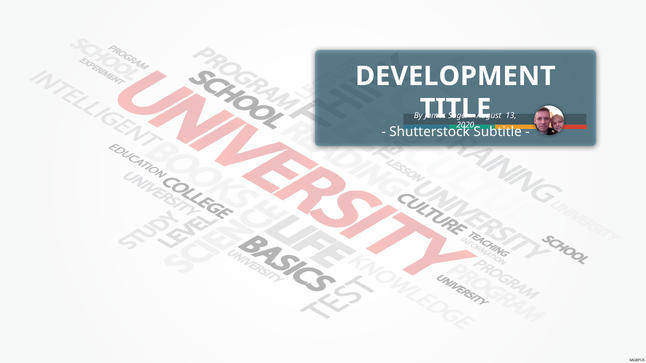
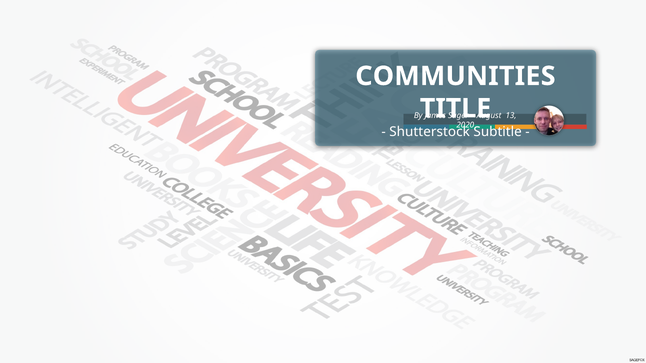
DEVELOPMENT: DEVELOPMENT -> COMMUNITIES
